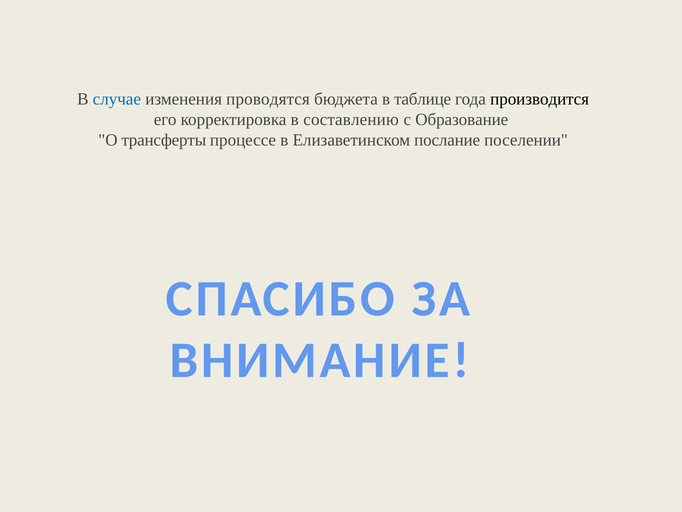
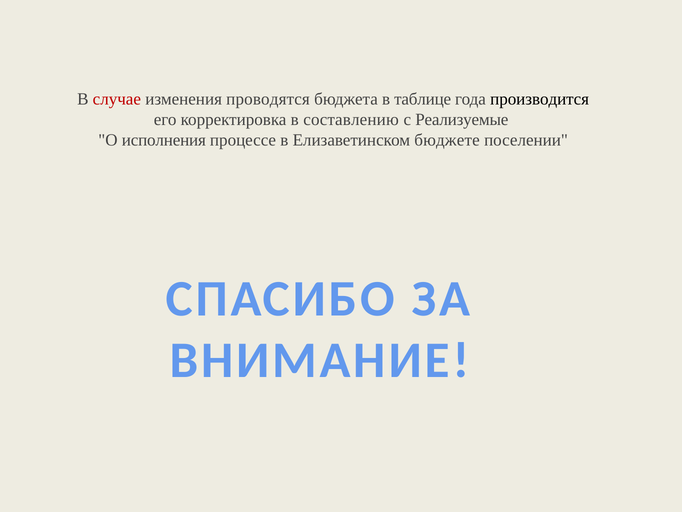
случае colour: blue -> red
Образование: Образование -> Реализуемые
трансферты: трансферты -> исполнения
послание: послание -> бюджете
